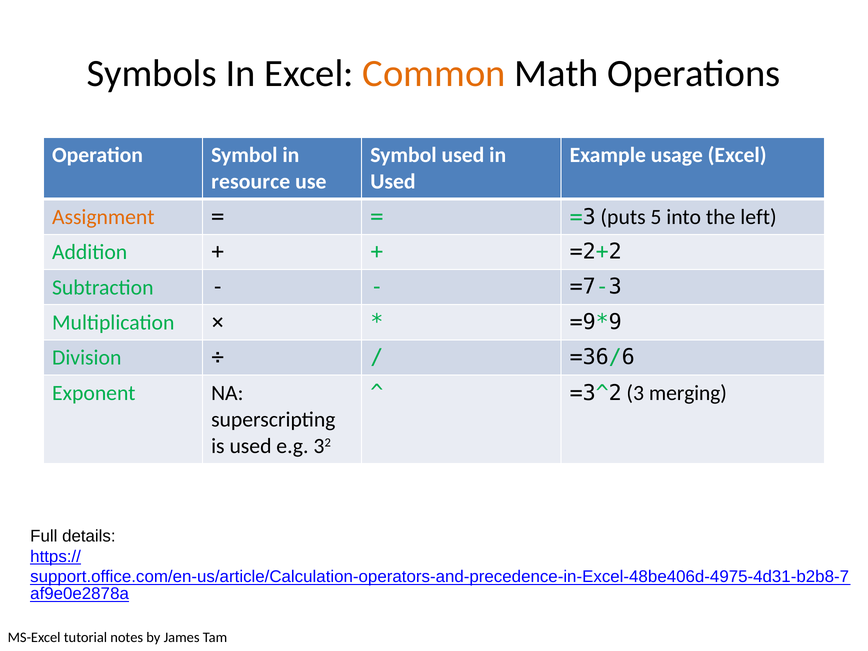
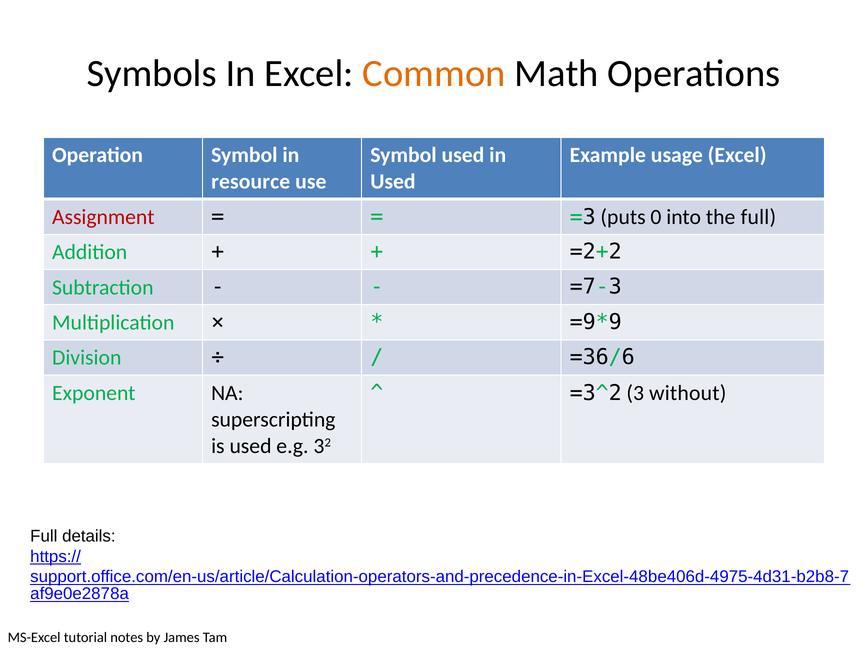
Assignment colour: orange -> red
5: 5 -> 0
the left: left -> full
merging: merging -> without
